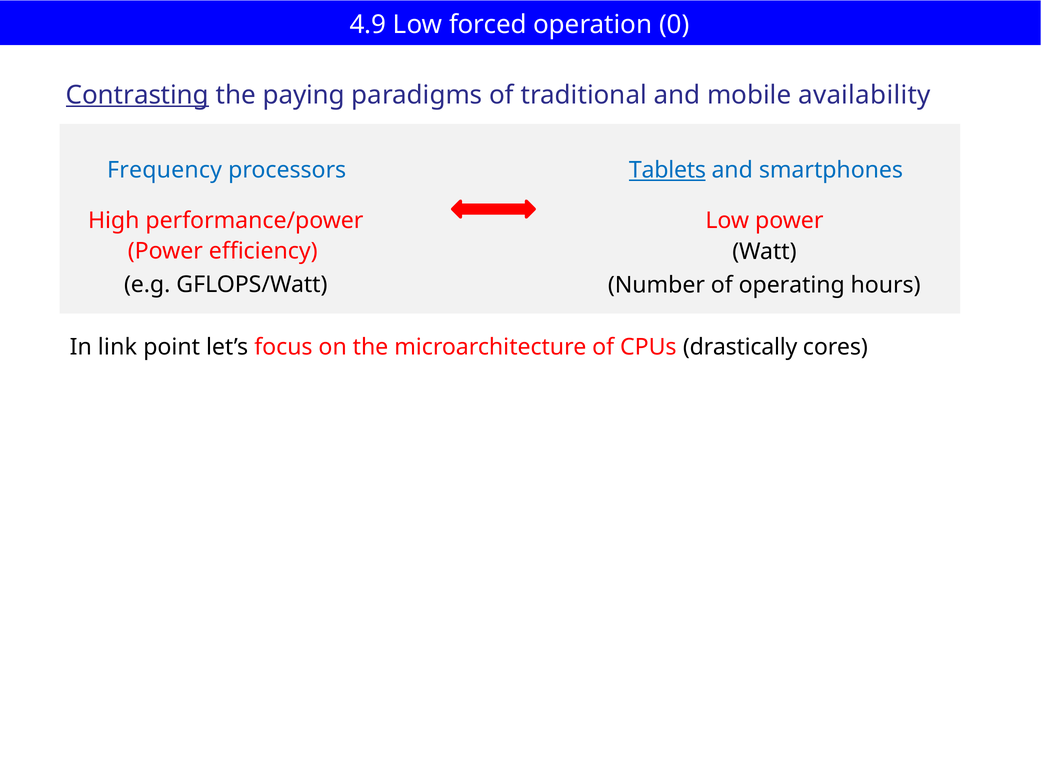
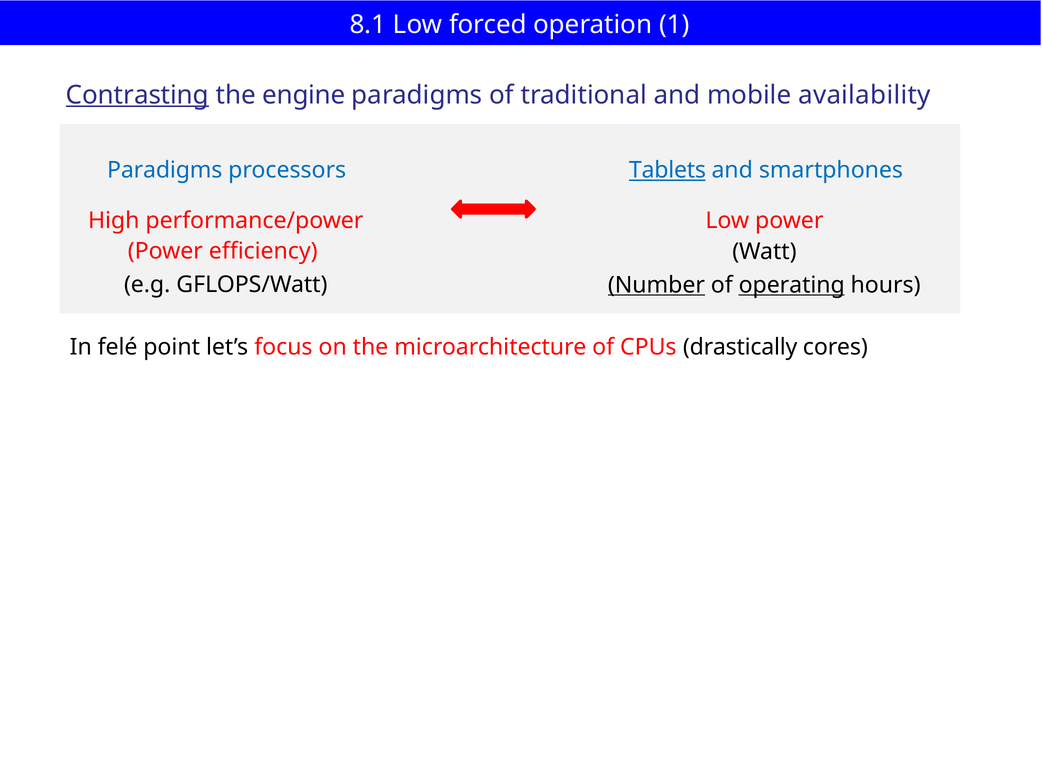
4.9: 4.9 -> 8.1
0: 0 -> 1
paying: paying -> engine
Frequency at (165, 170): Frequency -> Paradigms
Number underline: none -> present
operating underline: none -> present
link: link -> felé
